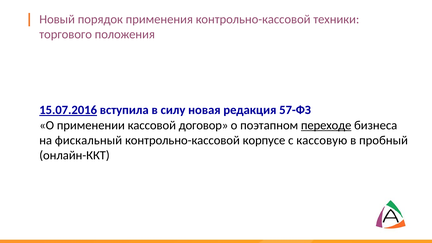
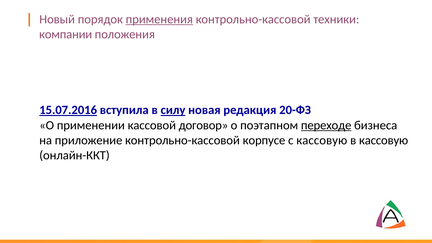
применения underline: none -> present
торгового: торгового -> компании
силу underline: none -> present
57-ФЗ: 57-ФЗ -> 20-ФЗ
фискальный: фискальный -> приложение
в пробный: пробный -> кассовую
